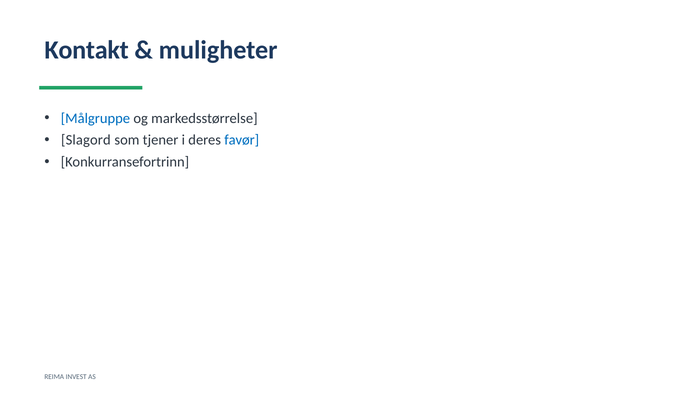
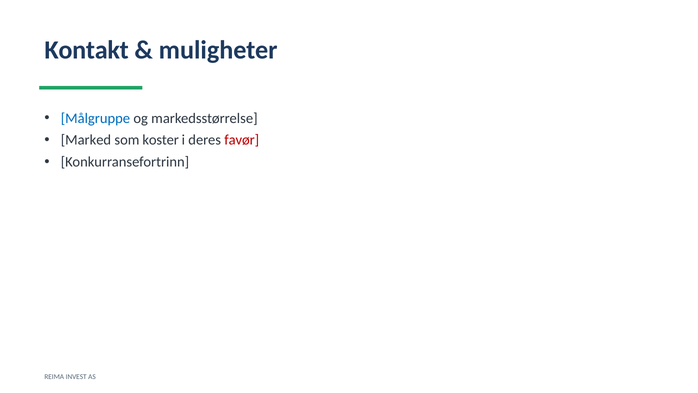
Slagord: Slagord -> Marked
tjener: tjener -> koster
favør colour: blue -> red
